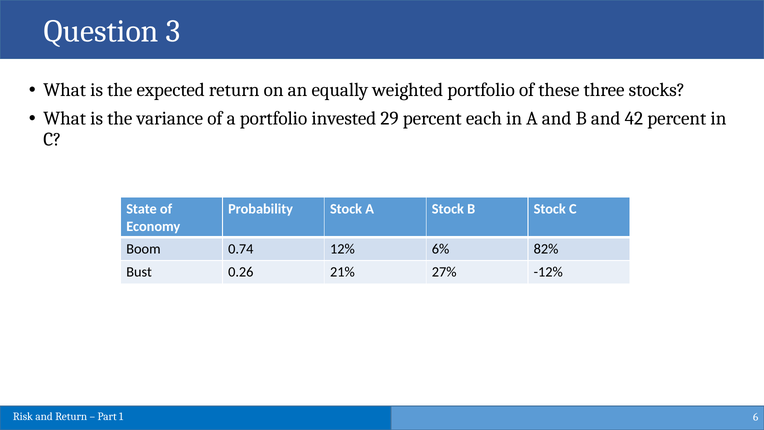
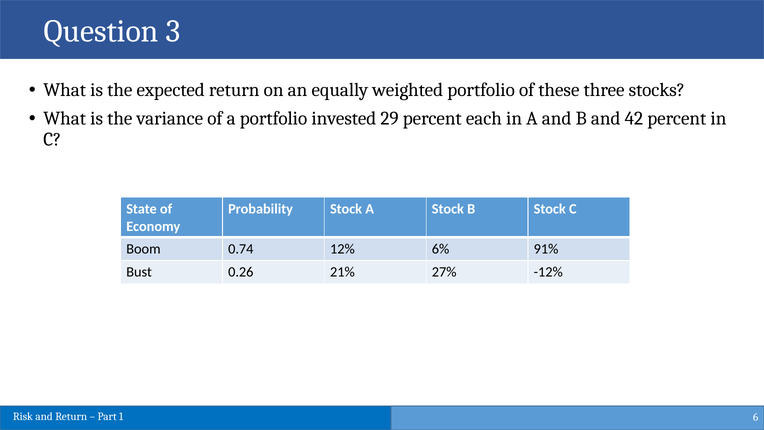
82%: 82% -> 91%
